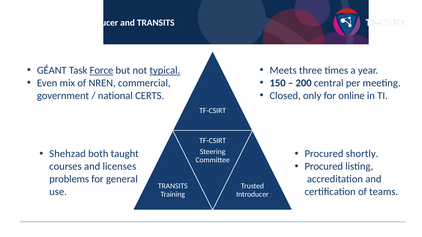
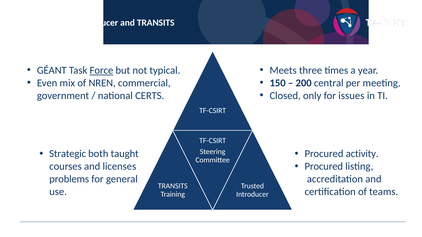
typical underline: present -> none
online: online -> issues
Shehzad: Shehzad -> Strategic
shortly: shortly -> activity
